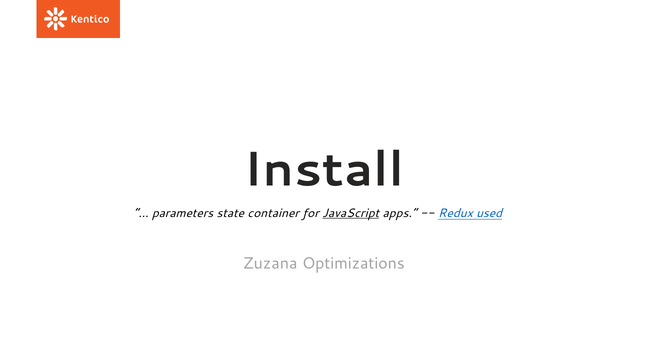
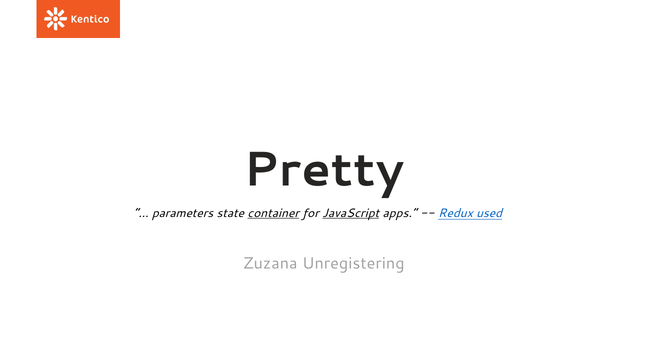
Install: Install -> Pretty
container underline: none -> present
Optimizations: Optimizations -> Unregistering
